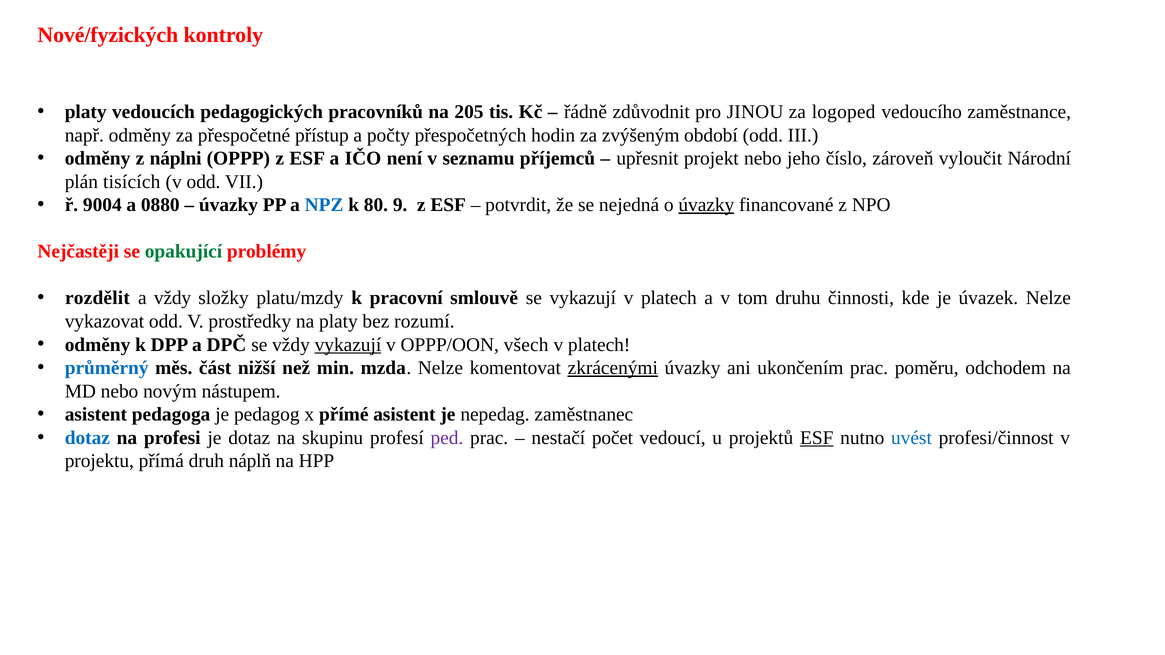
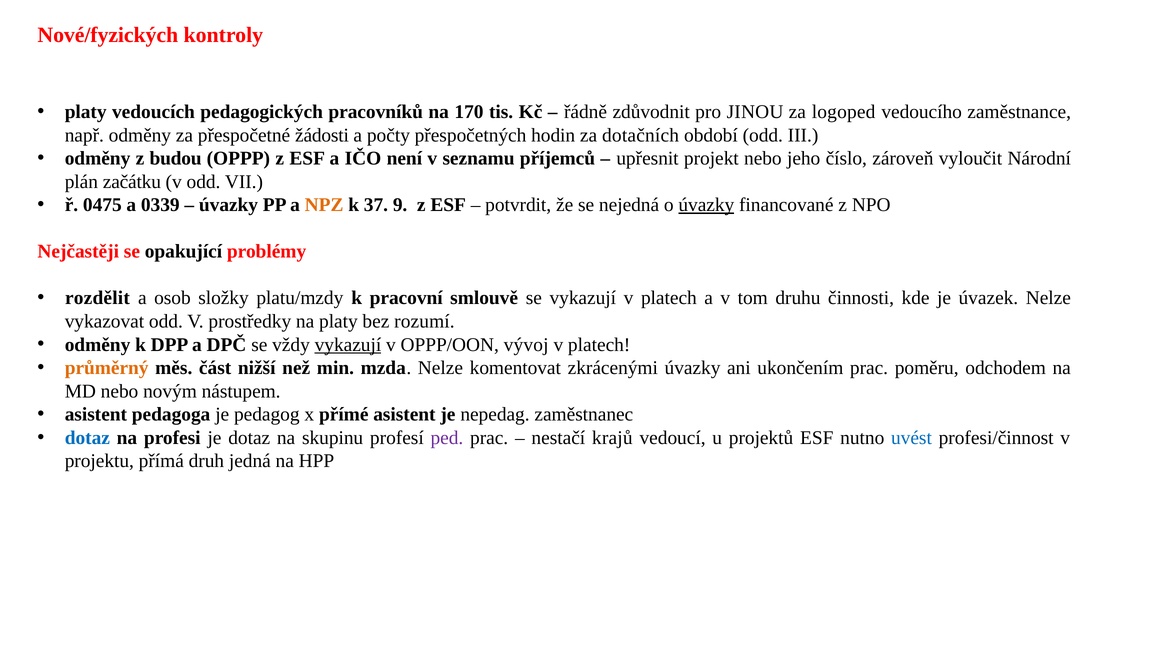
205: 205 -> 170
přístup: přístup -> žádosti
zvýšeným: zvýšeným -> dotačních
náplni: náplni -> budou
tisících: tisících -> začátku
9004: 9004 -> 0475
0880: 0880 -> 0339
NPZ colour: blue -> orange
80: 80 -> 37
opakující colour: green -> black
a vždy: vždy -> osob
všech: všech -> vývoj
průměrný colour: blue -> orange
zkrácenými underline: present -> none
počet: počet -> krajů
ESF at (817, 438) underline: present -> none
náplň: náplň -> jedná
